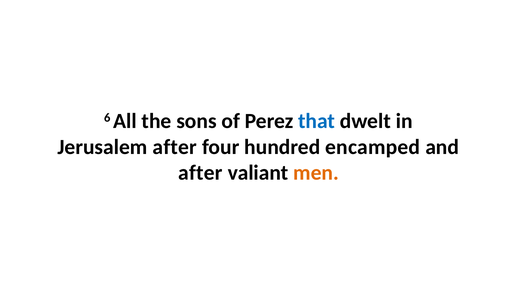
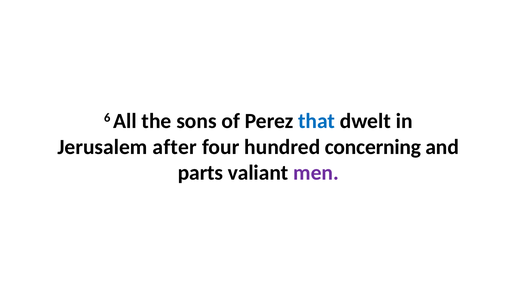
encamped: encamped -> concerning
after at (200, 173): after -> parts
men colour: orange -> purple
